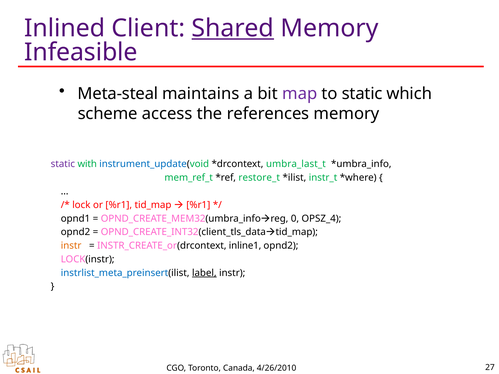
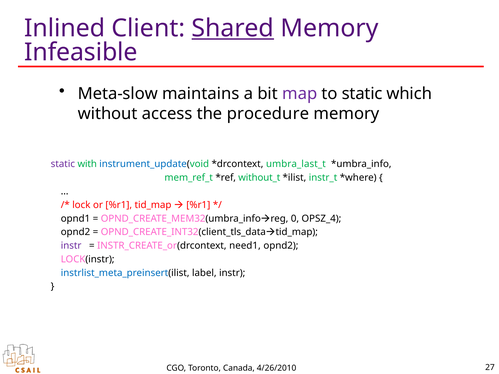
Meta-steal: Meta-steal -> Meta-slow
scheme: scheme -> without
references: references -> procedure
restore_t: restore_t -> without_t
instr at (71, 246) colour: orange -> purple
inline1: inline1 -> need1
label underline: present -> none
